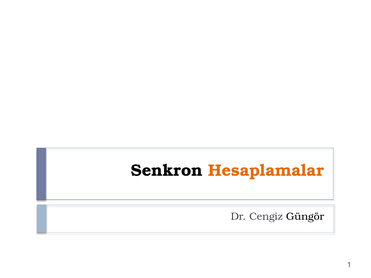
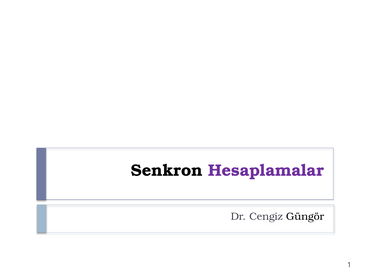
Hesaplamalar colour: orange -> purple
